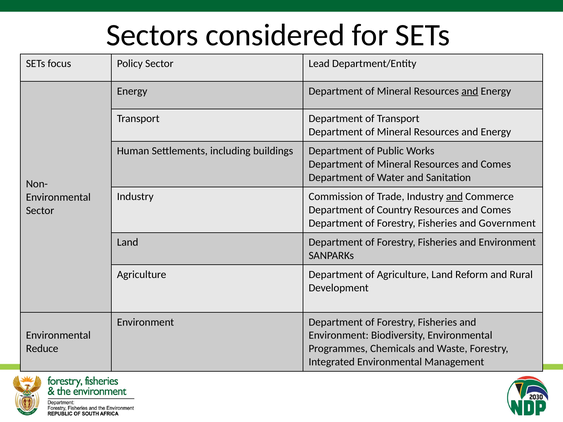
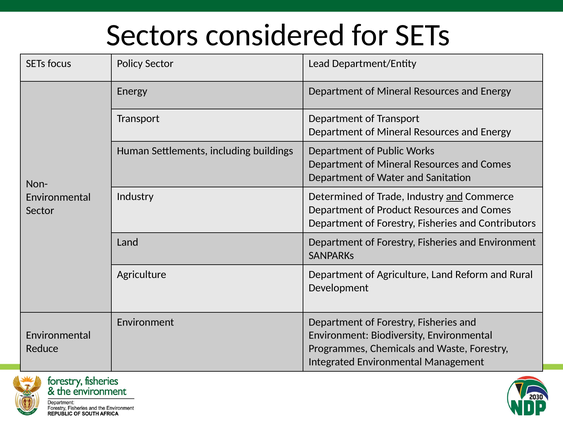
and at (470, 91) underline: present -> none
Commission: Commission -> Determined
Country: Country -> Product
Government: Government -> Contributors
